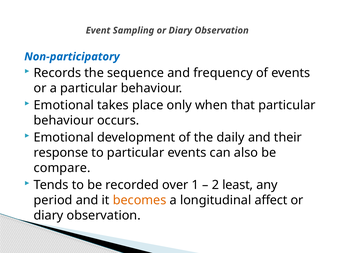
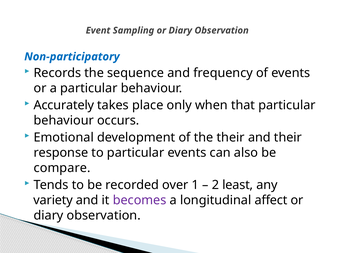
Emotional at (64, 105): Emotional -> Accurately
the daily: daily -> their
period: period -> variety
becomes colour: orange -> purple
